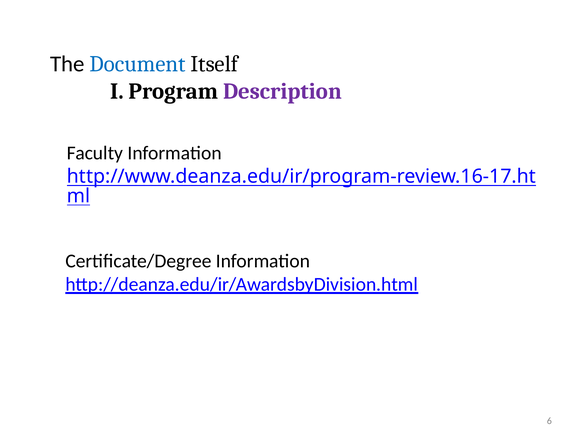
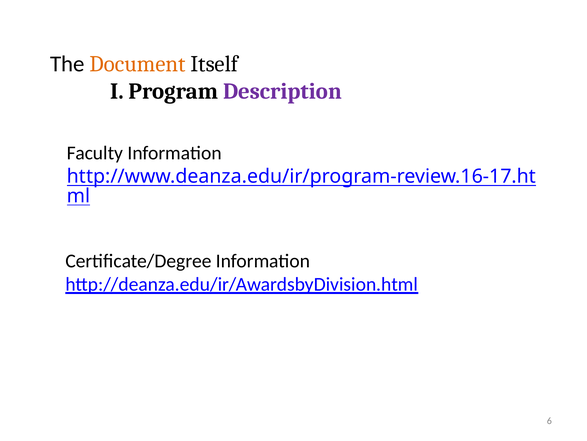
Document colour: blue -> orange
